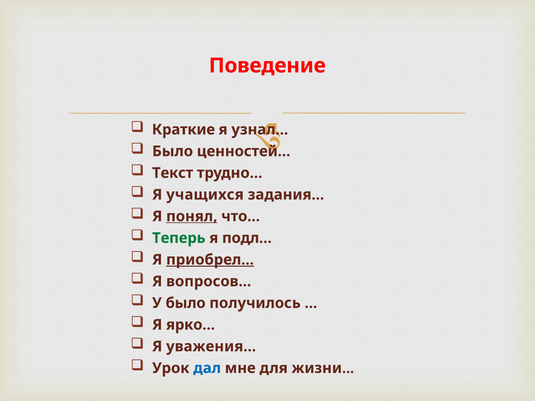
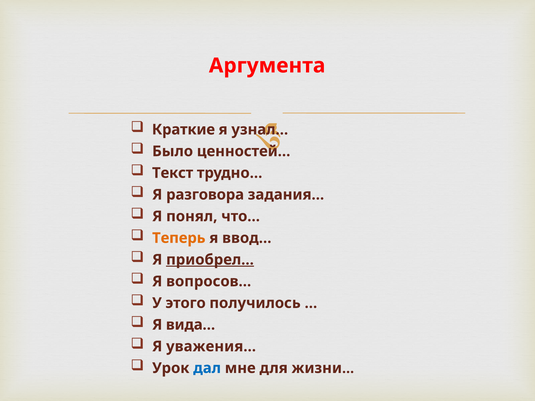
Поведение: Поведение -> Аргумента
учащихся: учащихся -> разговора
понял underline: present -> none
Теперь colour: green -> orange
подл…: подл… -> ввод…
У было: было -> этого
ярко…: ярко… -> вида…
